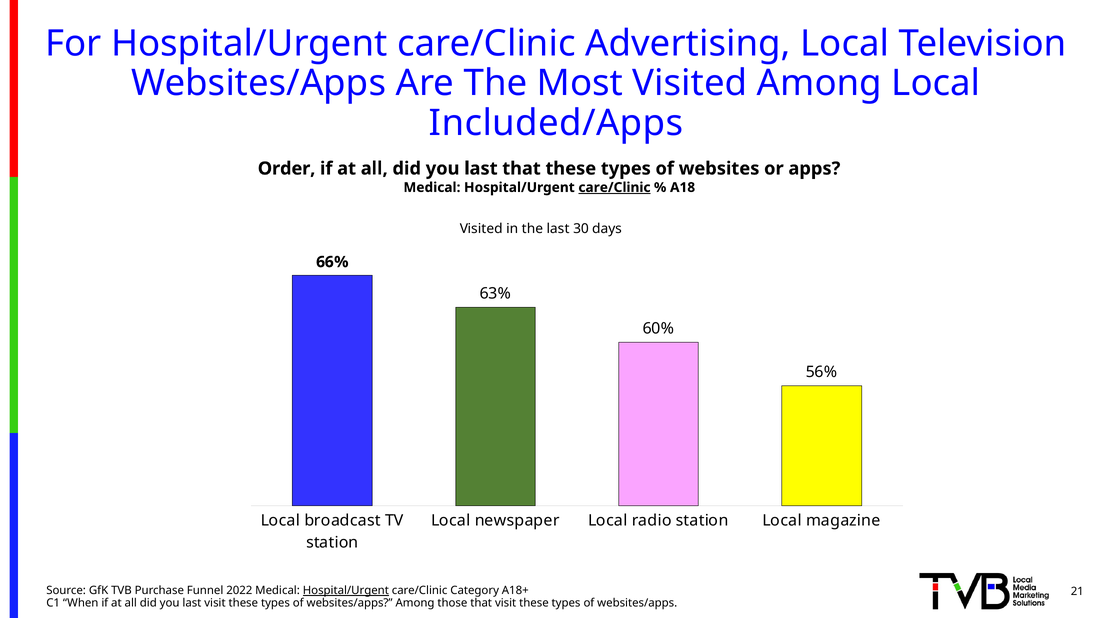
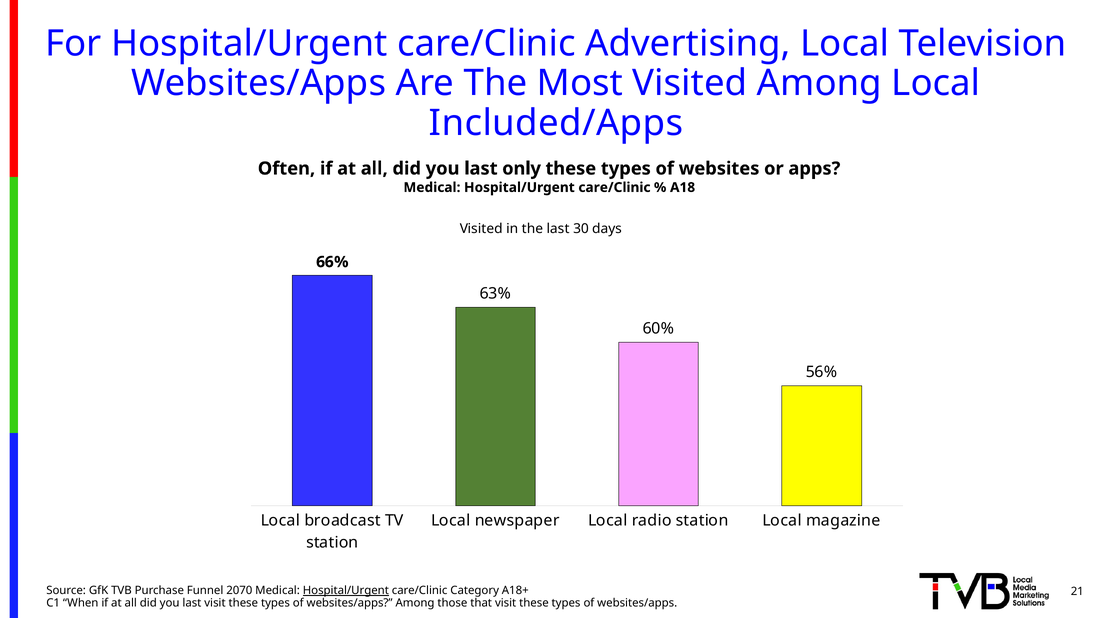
Order: Order -> Often
last that: that -> only
care/Clinic at (614, 188) underline: present -> none
2022: 2022 -> 2070
